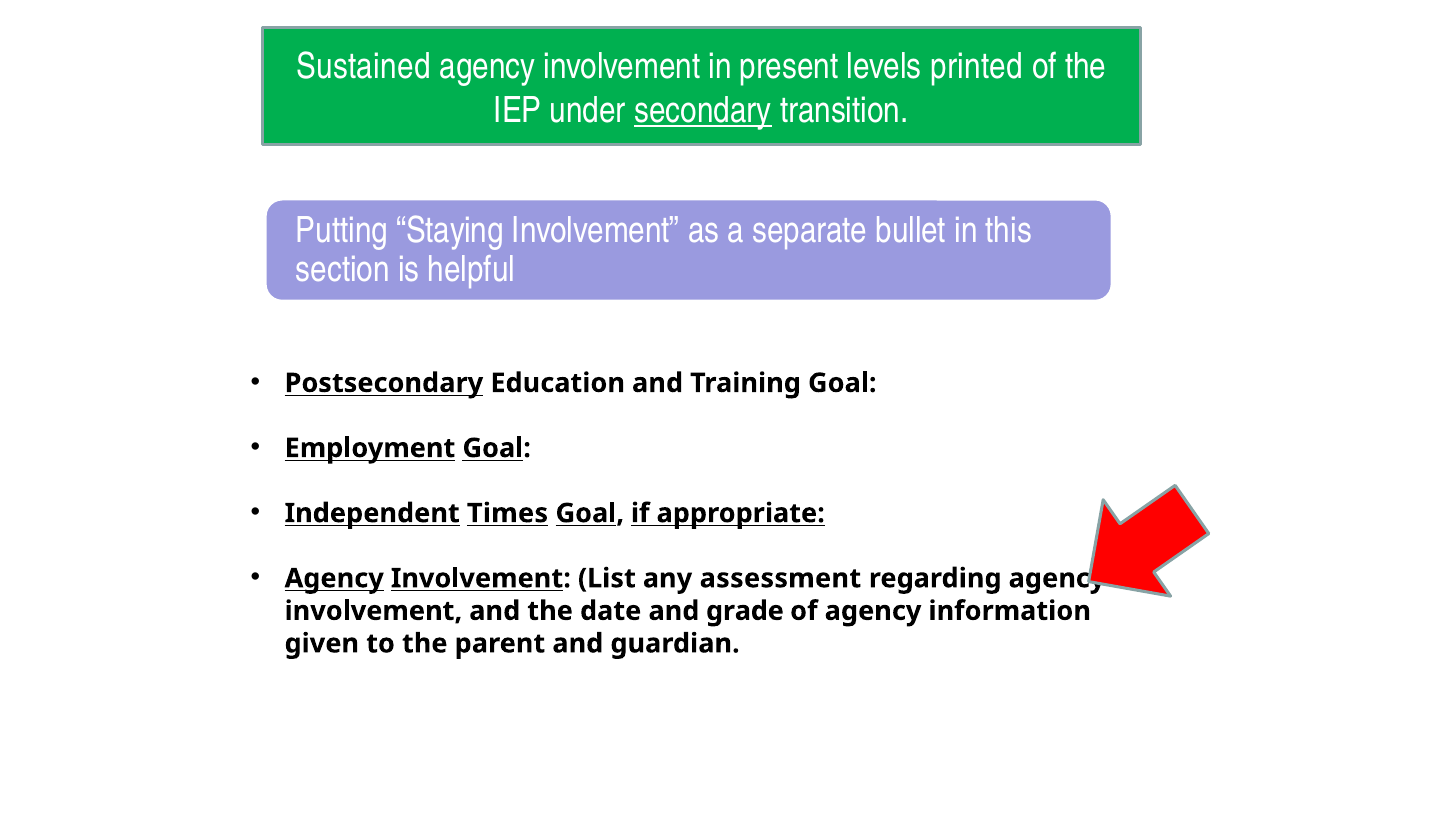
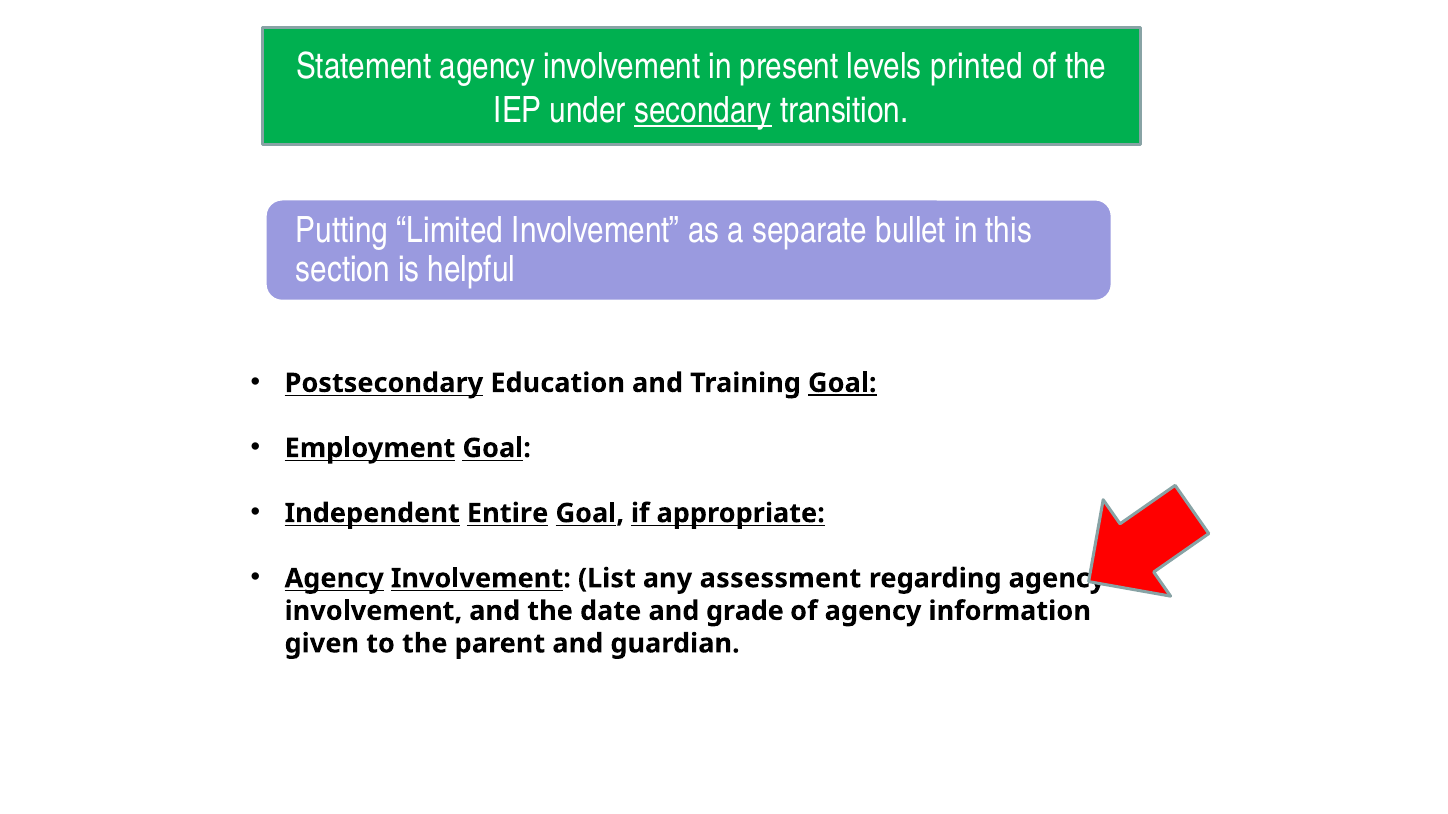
Sustained: Sustained -> Statement
Staying: Staying -> Limited
Goal at (842, 383) underline: none -> present
Times: Times -> Entire
